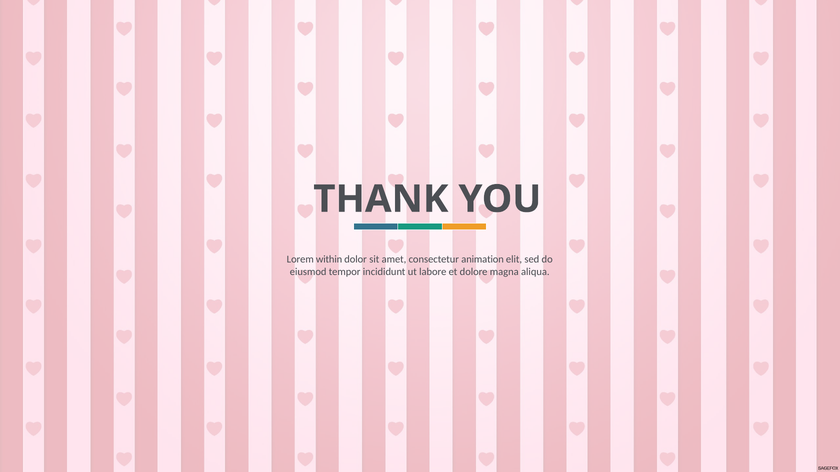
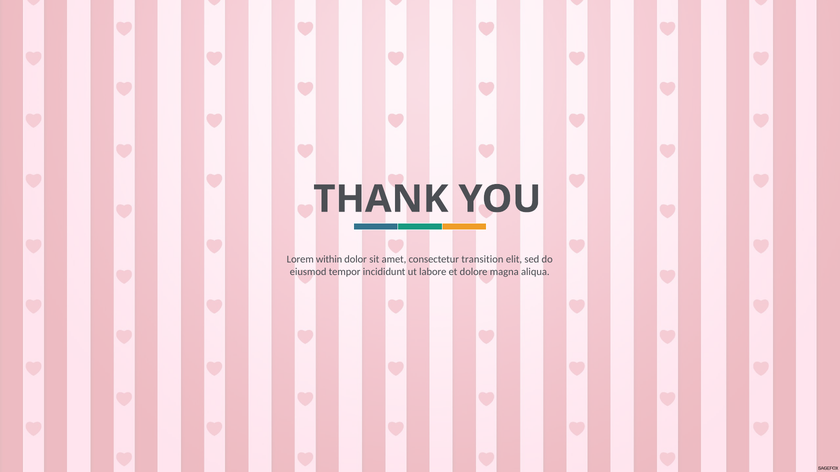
animation: animation -> transition
